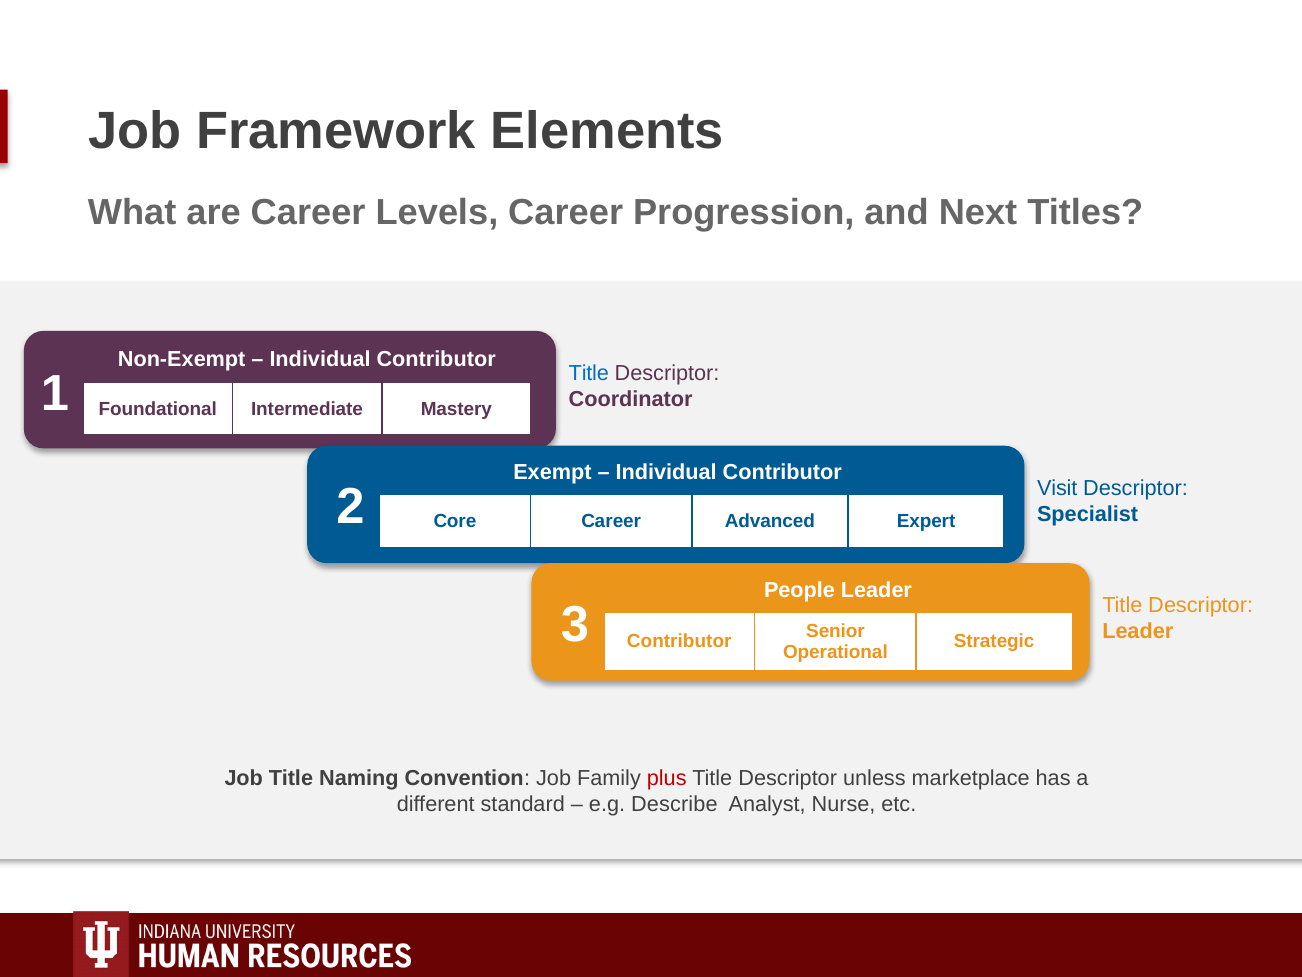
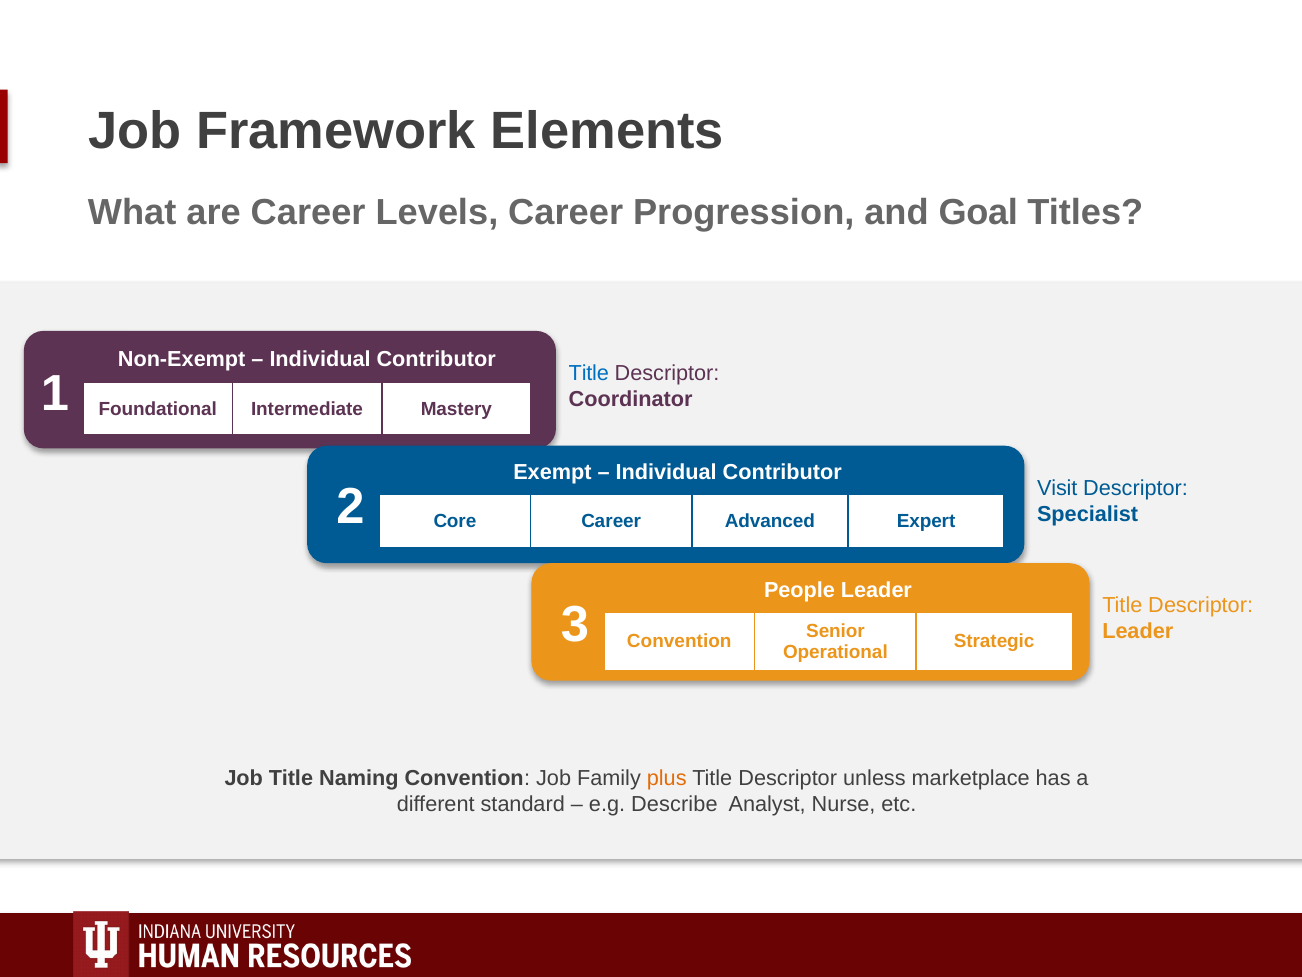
Next: Next -> Goal
Contributor at (679, 641): Contributor -> Convention
plus colour: red -> orange
